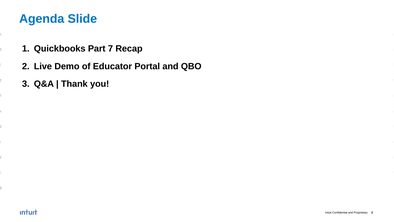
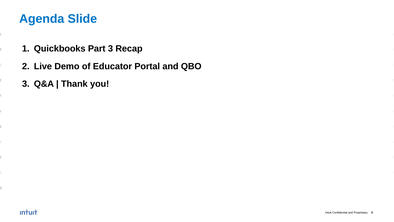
Part 7: 7 -> 3
